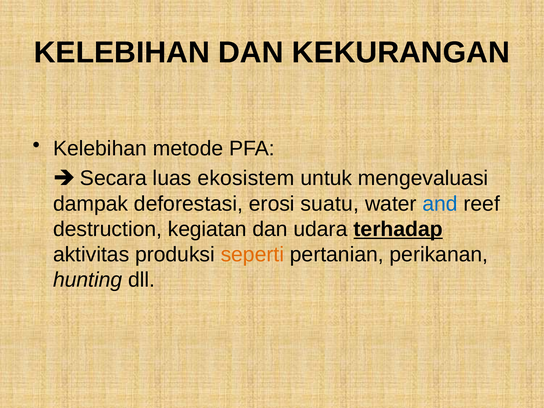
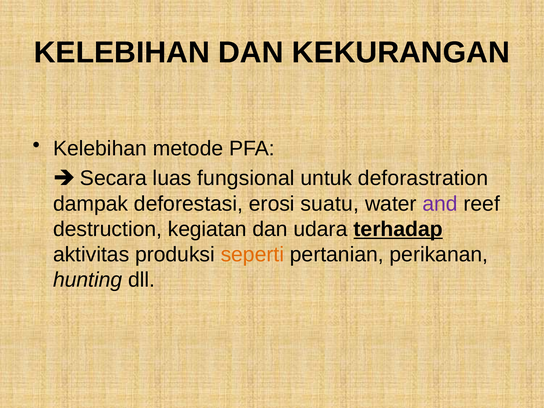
ekosistem: ekosistem -> fungsional
mengevaluasi: mengevaluasi -> deforastration
and colour: blue -> purple
